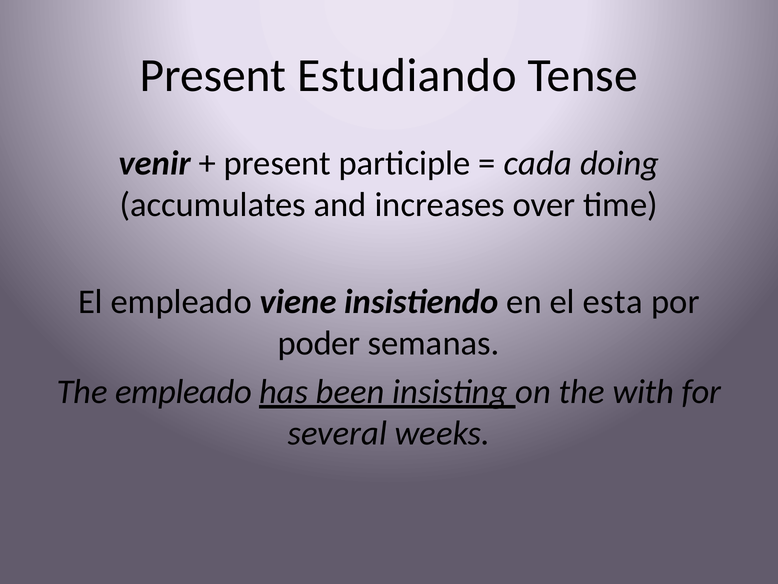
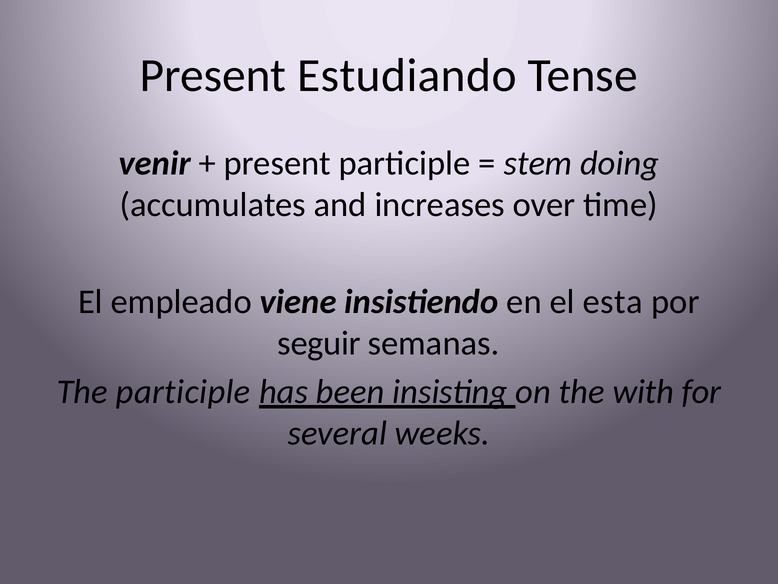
cada: cada -> stem
poder: poder -> seguir
The empleado: empleado -> participle
